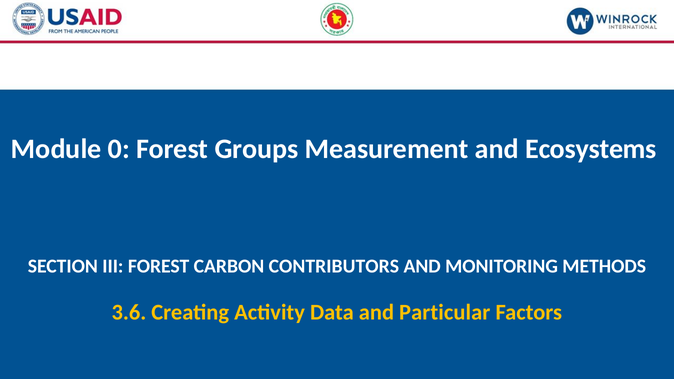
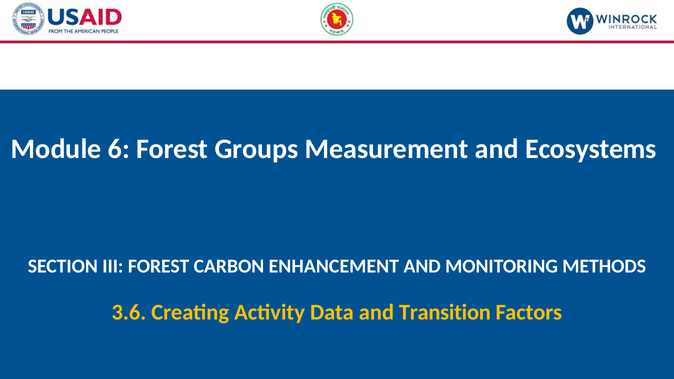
0: 0 -> 6
CONTRIBUTORS: CONTRIBUTORS -> ENHANCEMENT
Particular: Particular -> Transition
